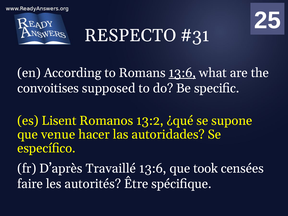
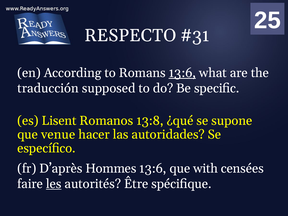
convoitises: convoitises -> traducción
13:2: 13:2 -> 13:8
Travaillé: Travaillé -> Hommes
took: took -> with
les underline: none -> present
